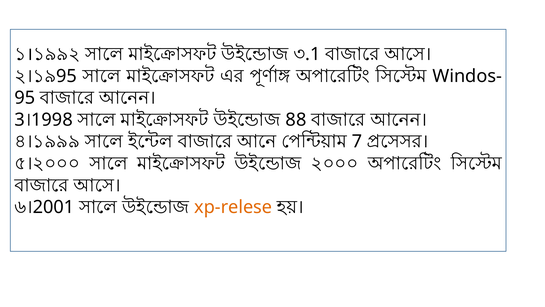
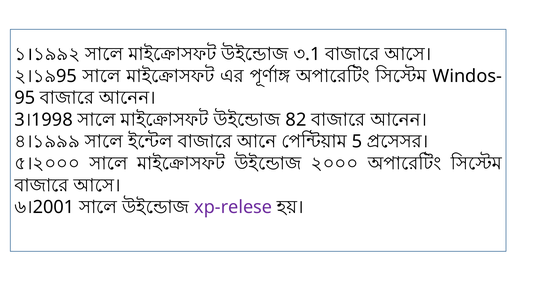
88: 88 -> 82
7: 7 -> 5
xp-relese colour: orange -> purple
